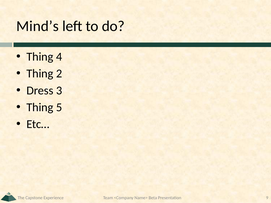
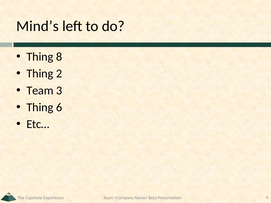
4: 4 -> 8
Dress at (40, 91): Dress -> Team
5: 5 -> 6
